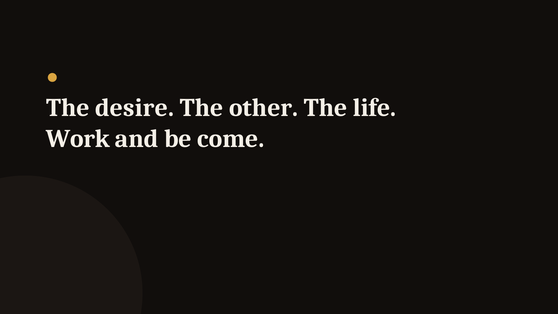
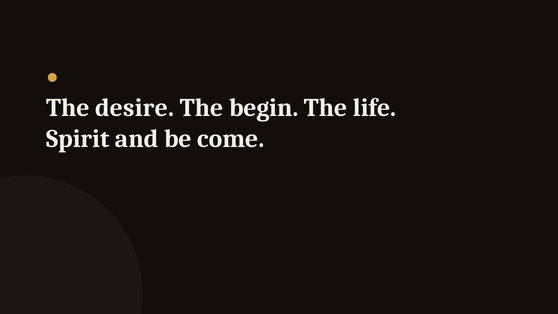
other: other -> begin
Work: Work -> Spirit
